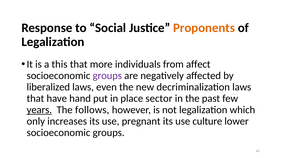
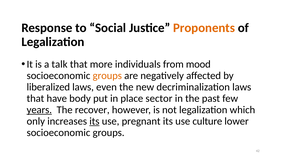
this: this -> talk
affect: affect -> mood
groups at (107, 76) colour: purple -> orange
hand: hand -> body
follows: follows -> recover
its at (94, 121) underline: none -> present
